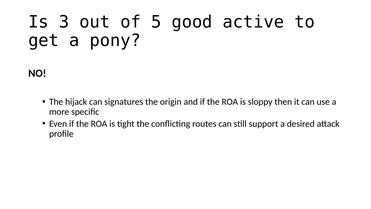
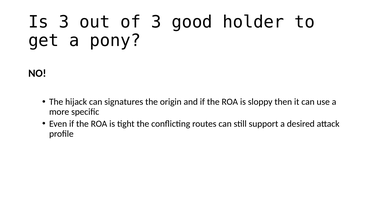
of 5: 5 -> 3
active: active -> holder
